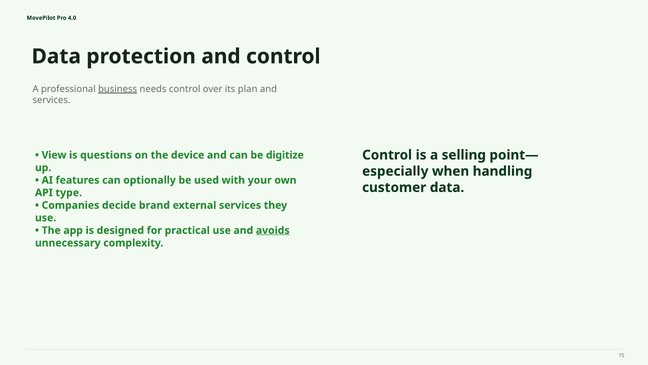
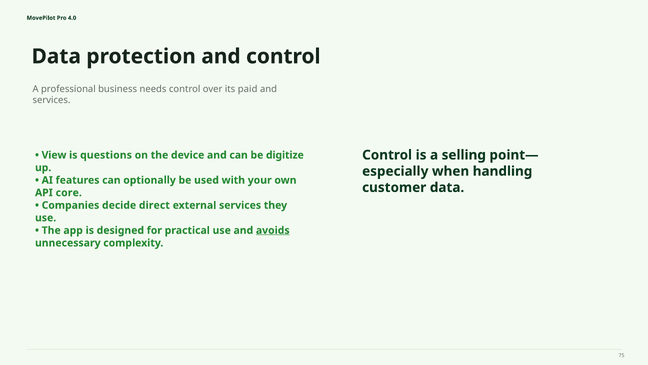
business underline: present -> none
plan: plan -> paid
type: type -> core
brand: brand -> direct
